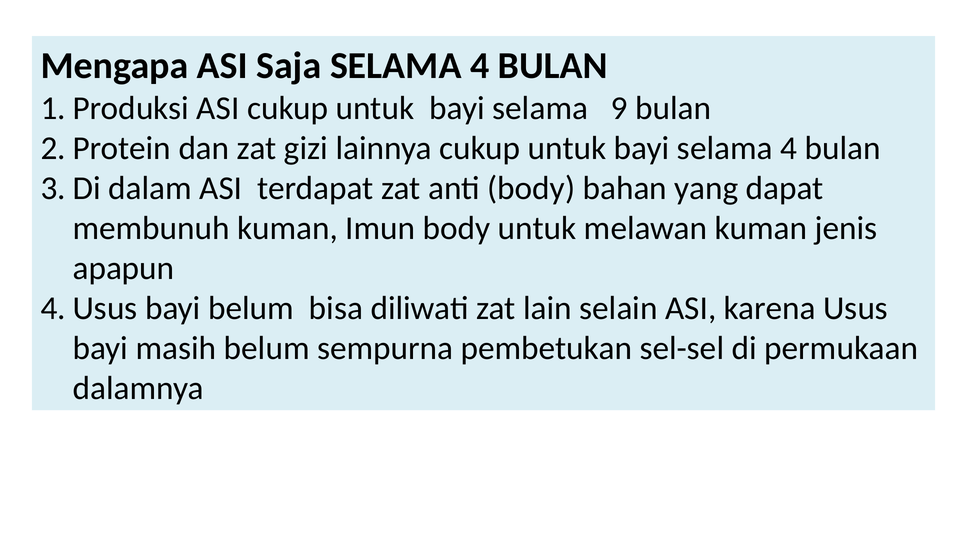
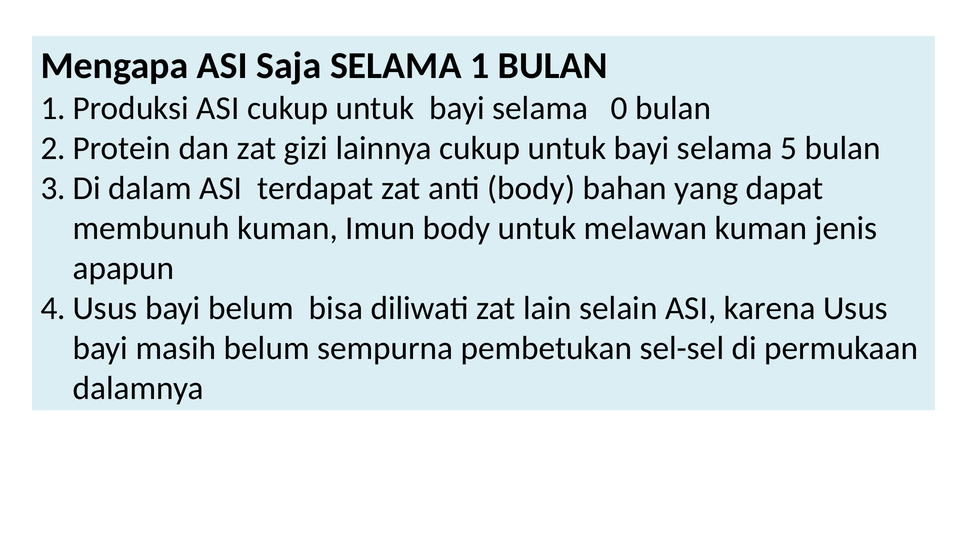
Saja SELAMA 4: 4 -> 1
9: 9 -> 0
bayi selama 4: 4 -> 5
